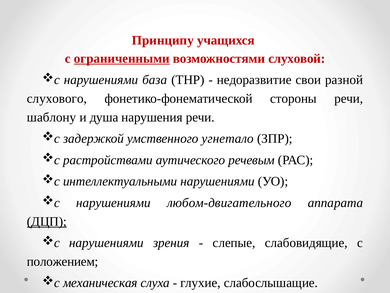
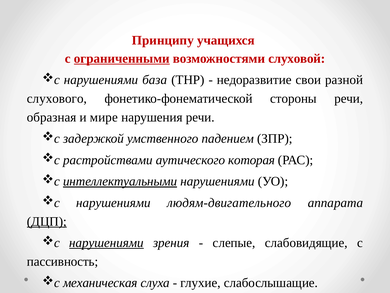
шаблону: шаблону -> образная
душа: душа -> мире
угнетало: угнетало -> падением
речевым: речевым -> которая
интеллектуальными underline: none -> present
любом-двигательного: любом-двигательного -> людям-двигательного
нарушениями at (106, 242) underline: none -> present
положением: положением -> пассивность
